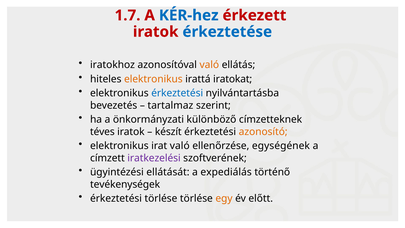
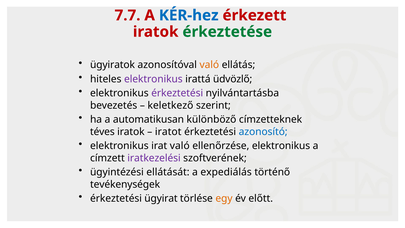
1.7: 1.7 -> 7.7
érkeztetése colour: blue -> green
iratokhoz: iratokhoz -> ügyiratok
elektronikus at (153, 79) colour: orange -> purple
iratokat: iratokat -> üdvözlő
érkeztetési at (177, 93) colour: blue -> purple
tartalmaz: tartalmaz -> keletkező
önkormányzati: önkormányzati -> automatikusan
készít: készít -> iratot
azonosító colour: orange -> blue
ellenőrzése egységének: egységének -> elektronikus
érkeztetési törlése: törlése -> ügyirat
